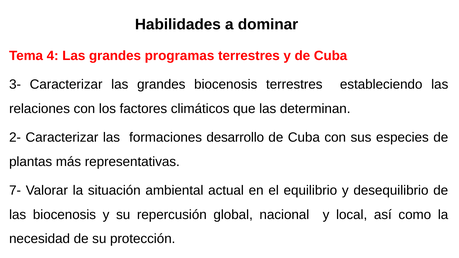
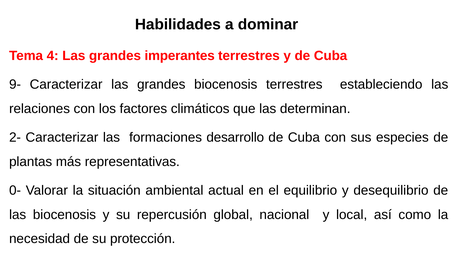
programas: programas -> imperantes
3-: 3- -> 9-
7-: 7- -> 0-
